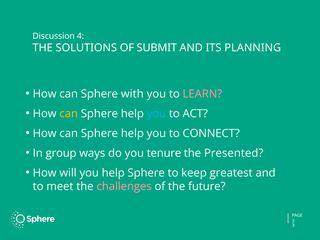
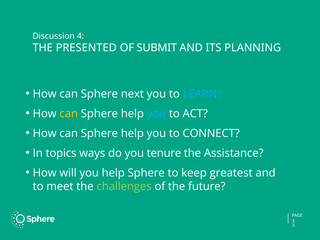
SOLUTIONS: SOLUTIONS -> PRESENTED
with: with -> next
LEARN colour: pink -> light blue
group: group -> topics
Presented: Presented -> Assistance
challenges colour: pink -> light green
